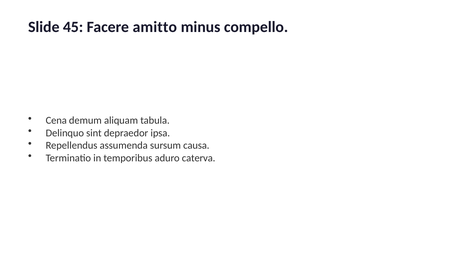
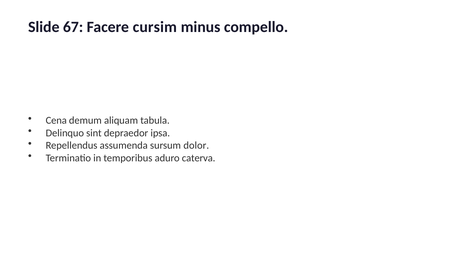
45: 45 -> 67
amitto: amitto -> cursim
causa: causa -> dolor
